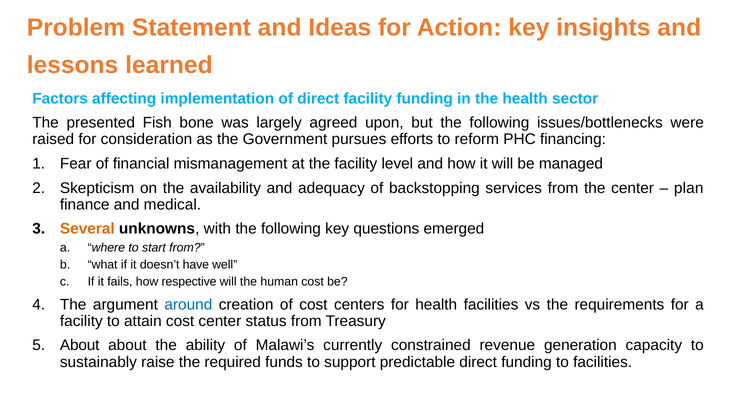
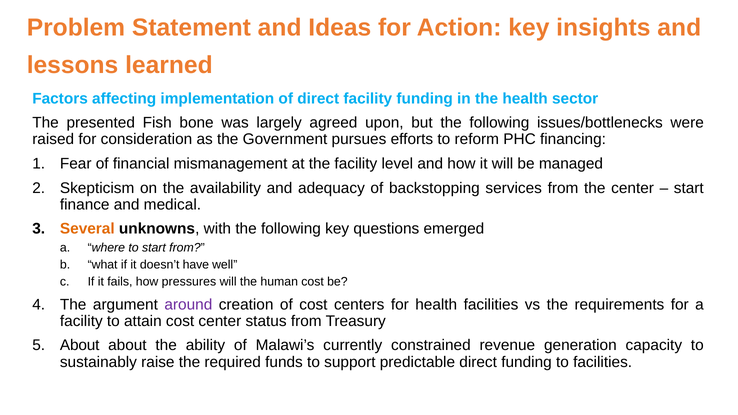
plan at (689, 188): plan -> start
respective: respective -> pressures
around colour: blue -> purple
